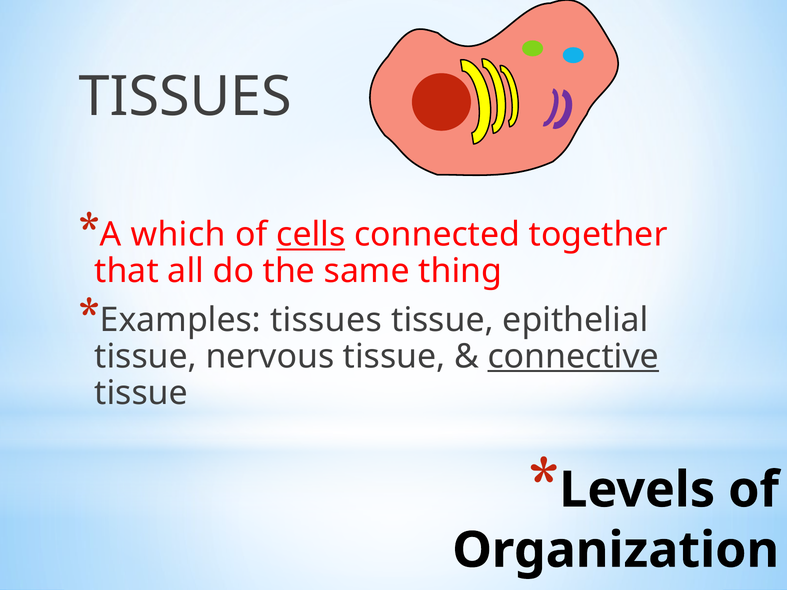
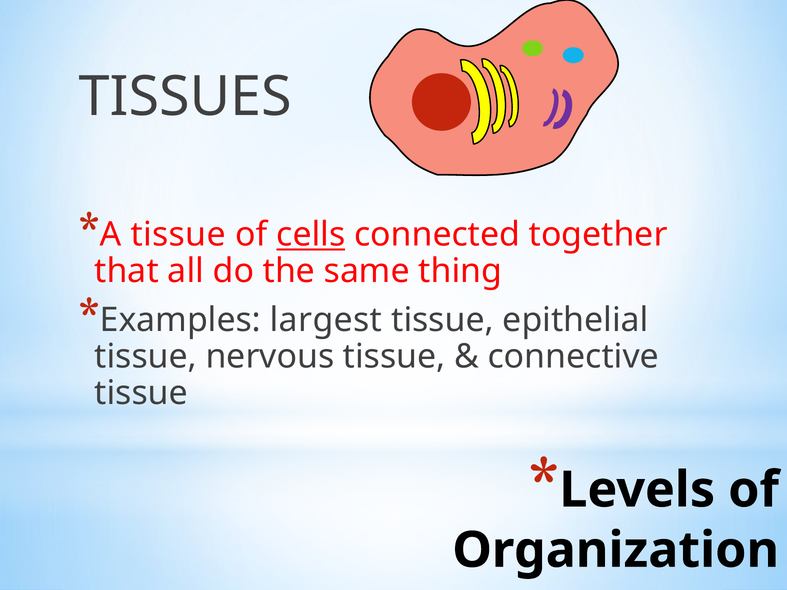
A which: which -> tissue
Examples tissues: tissues -> largest
connective underline: present -> none
